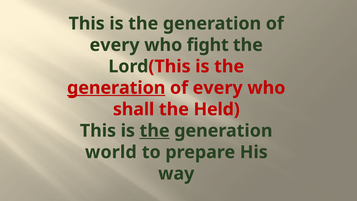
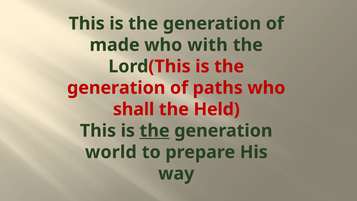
every at (115, 45): every -> made
fight: fight -> with
generation at (116, 88) underline: present -> none
every at (218, 88): every -> paths
